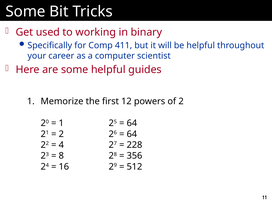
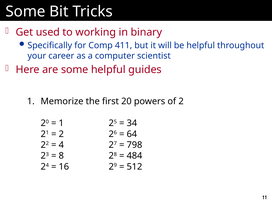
first 12: 12 -> 20
64 at (132, 123): 64 -> 34
228: 228 -> 798
356: 356 -> 484
